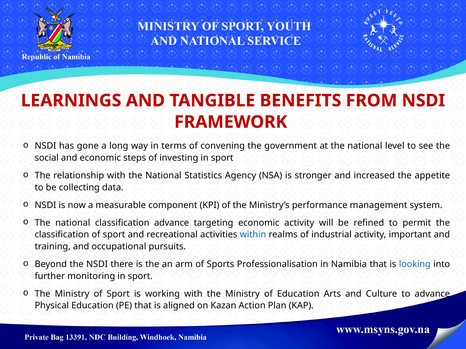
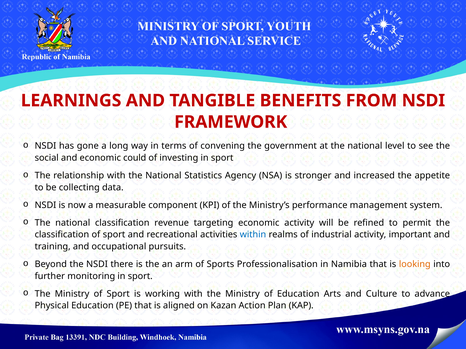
steps: steps -> could
classification advance: advance -> revenue
looking colour: blue -> orange
